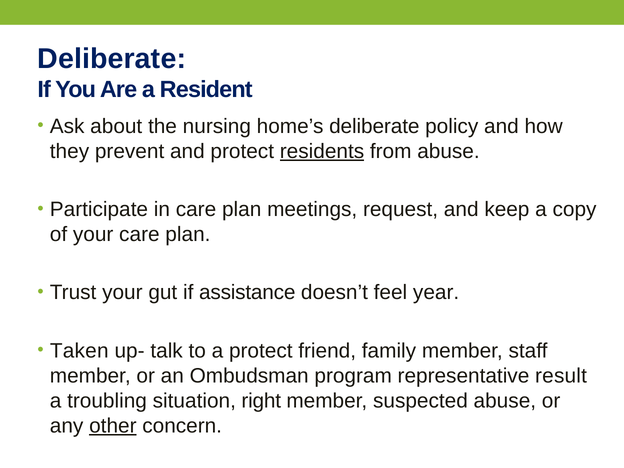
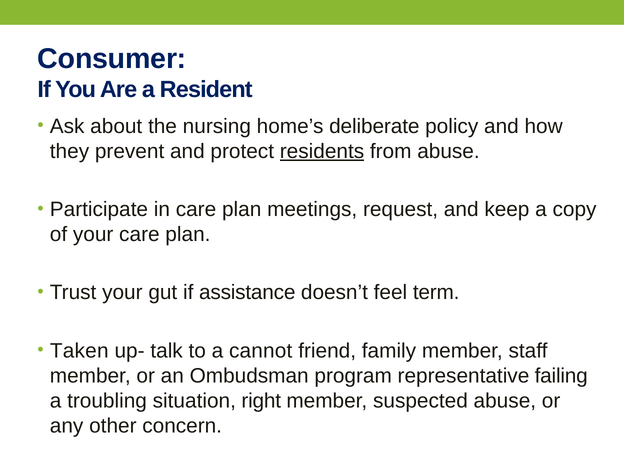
Deliberate at (112, 59): Deliberate -> Consumer
year: year -> term
a protect: protect -> cannot
result: result -> failing
other underline: present -> none
